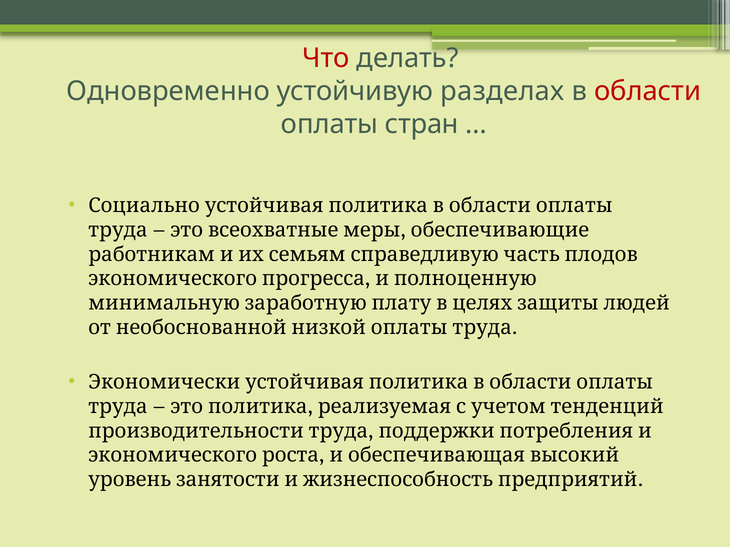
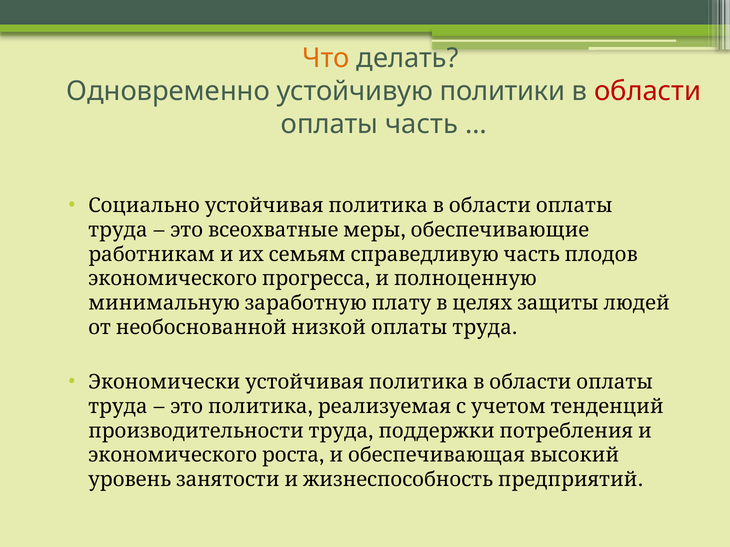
Что colour: red -> orange
разделах: разделах -> политики
стран: стран -> часть
